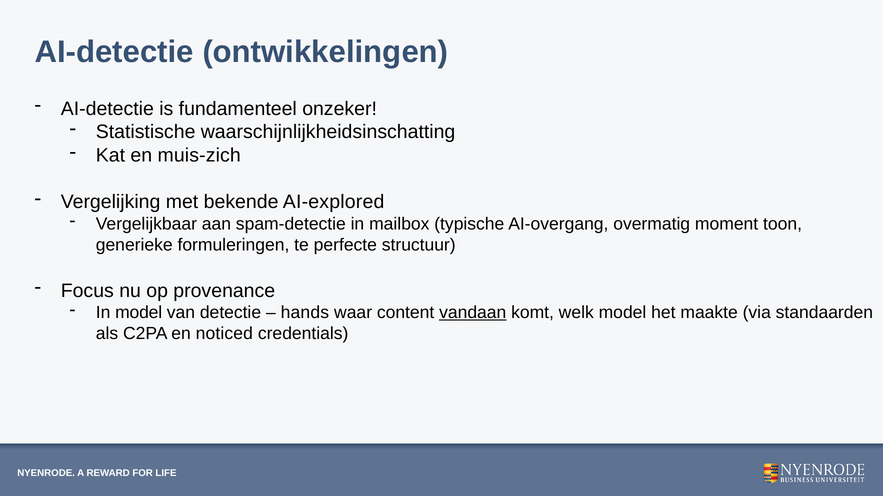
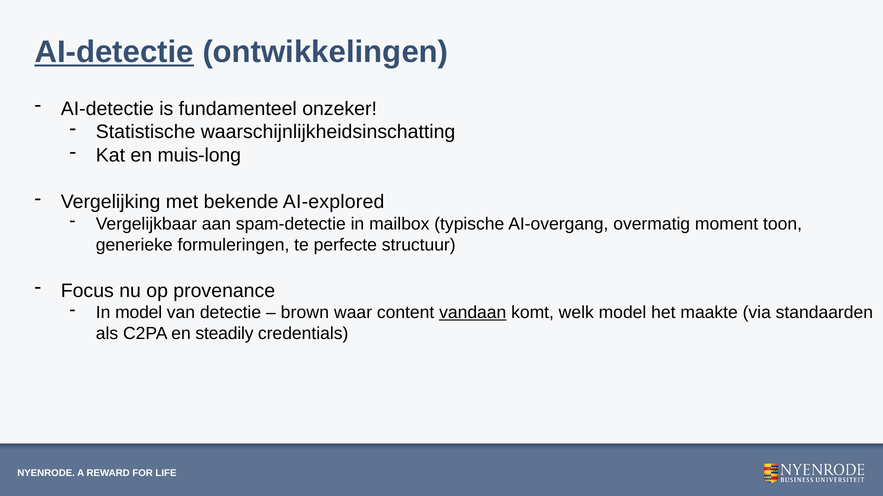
AI-detectie at (114, 52) underline: none -> present
muis-zich: muis-zich -> muis-long
hands: hands -> brown
noticed: noticed -> steadily
